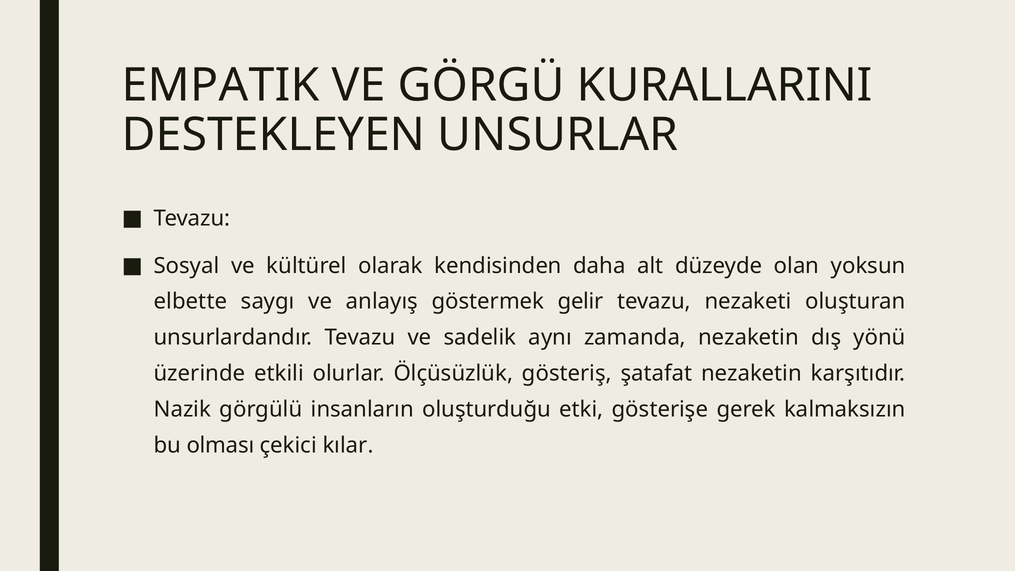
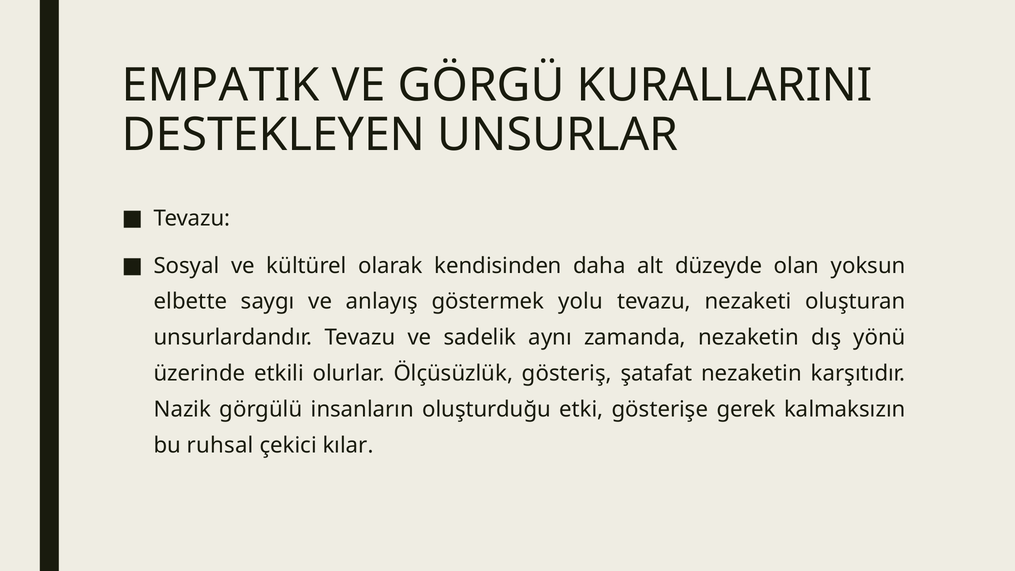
gelir: gelir -> yolu
olması: olması -> ruhsal
